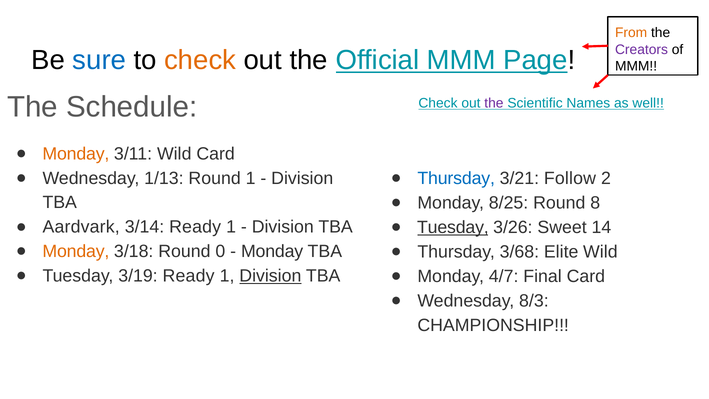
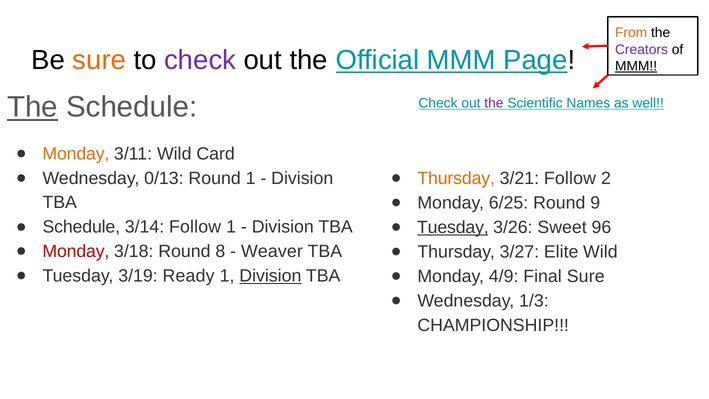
sure at (99, 60) colour: blue -> orange
check at (200, 60) colour: orange -> purple
MMM at (636, 66) underline: none -> present
The at (32, 107) underline: none -> present
1/13: 1/13 -> 0/13
Thursday at (456, 178) colour: blue -> orange
8/25: 8/25 -> 6/25
8: 8 -> 9
Aardvark at (81, 227): Aardvark -> Schedule
3/14 Ready: Ready -> Follow
14: 14 -> 96
Monday at (76, 251) colour: orange -> red
0: 0 -> 8
Monday at (272, 251): Monday -> Weaver
3/68: 3/68 -> 3/27
4/7: 4/7 -> 4/9
Final Card: Card -> Sure
8/3: 8/3 -> 1/3
